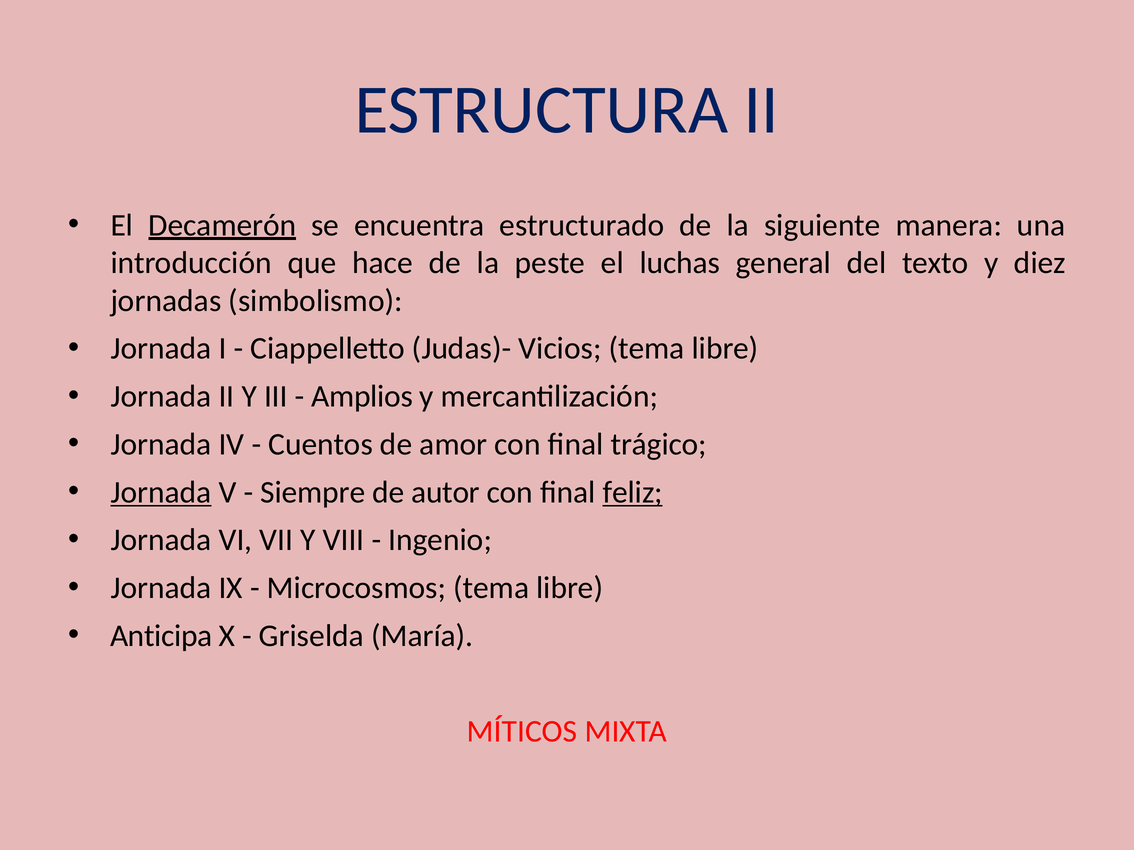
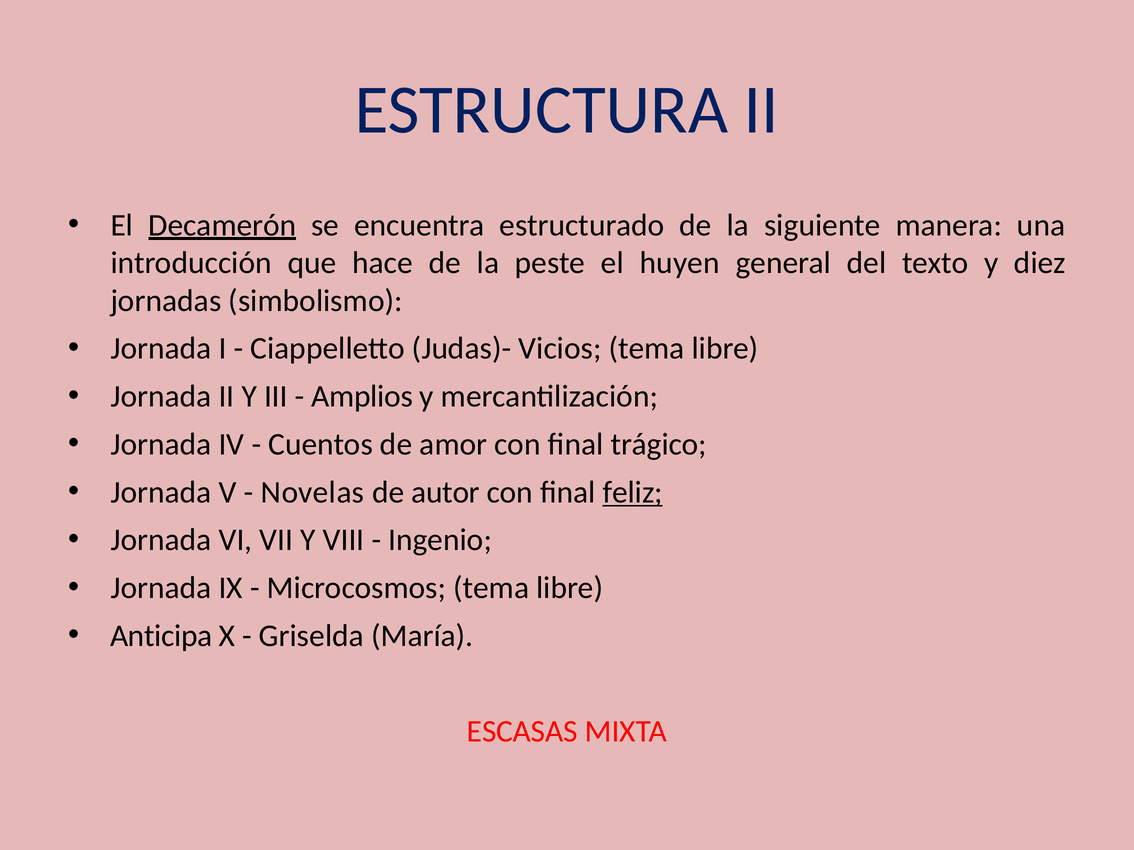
luchas: luchas -> huyen
Jornada at (161, 492) underline: present -> none
Siempre: Siempre -> Novelas
MÍTICOS: MÍTICOS -> ESCASAS
